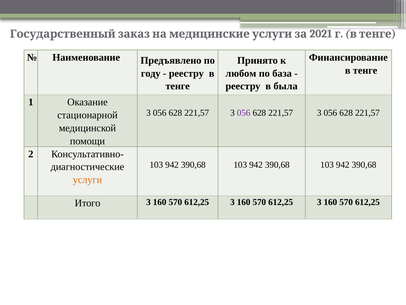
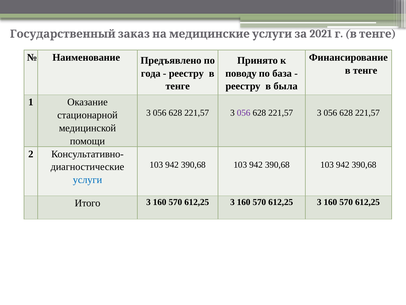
году: году -> года
любом: любом -> поводу
услуги colour: orange -> blue
